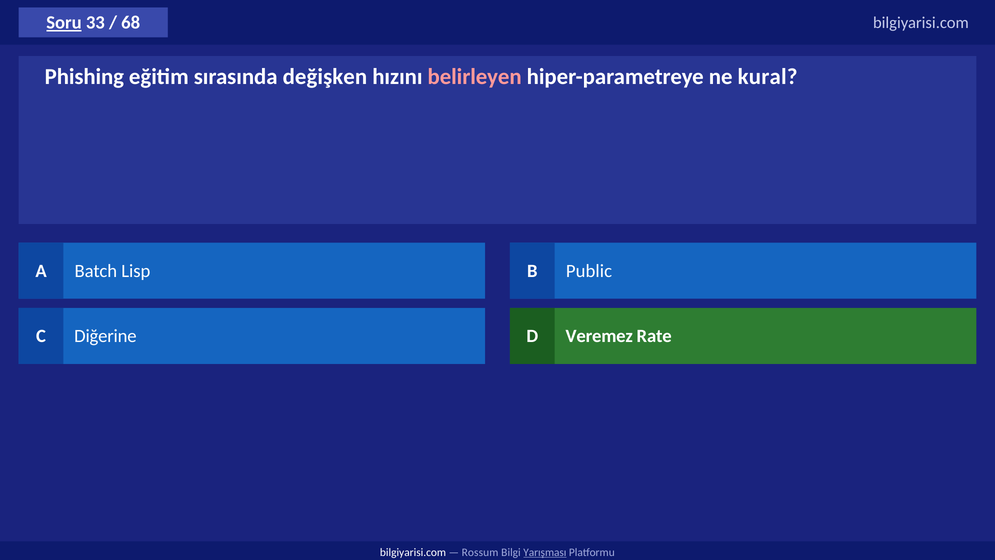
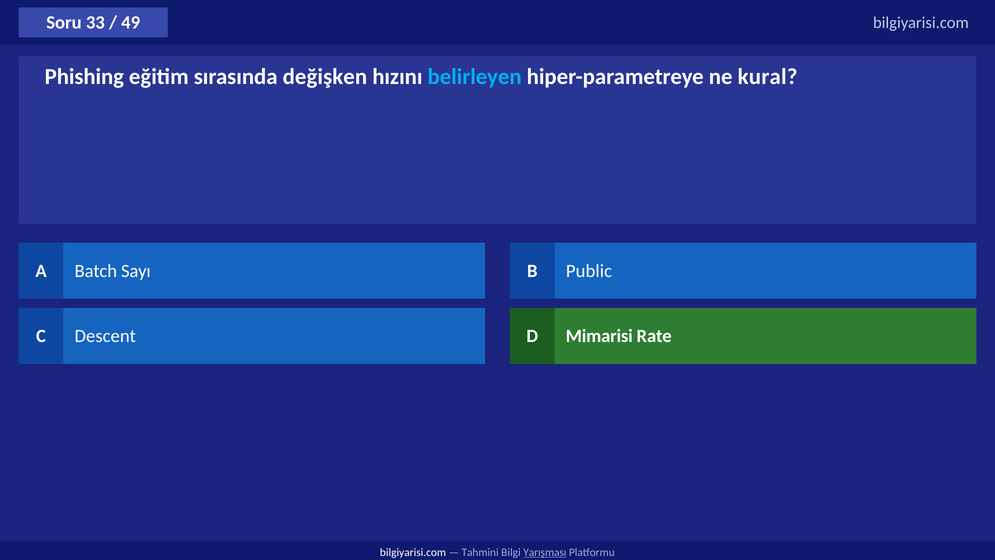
Soru underline: present -> none
68: 68 -> 49
belirleyen colour: pink -> light blue
Lisp: Lisp -> Sayı
Diğerine: Diğerine -> Descent
Veremez: Veremez -> Mimarisi
Rossum: Rossum -> Tahmini
